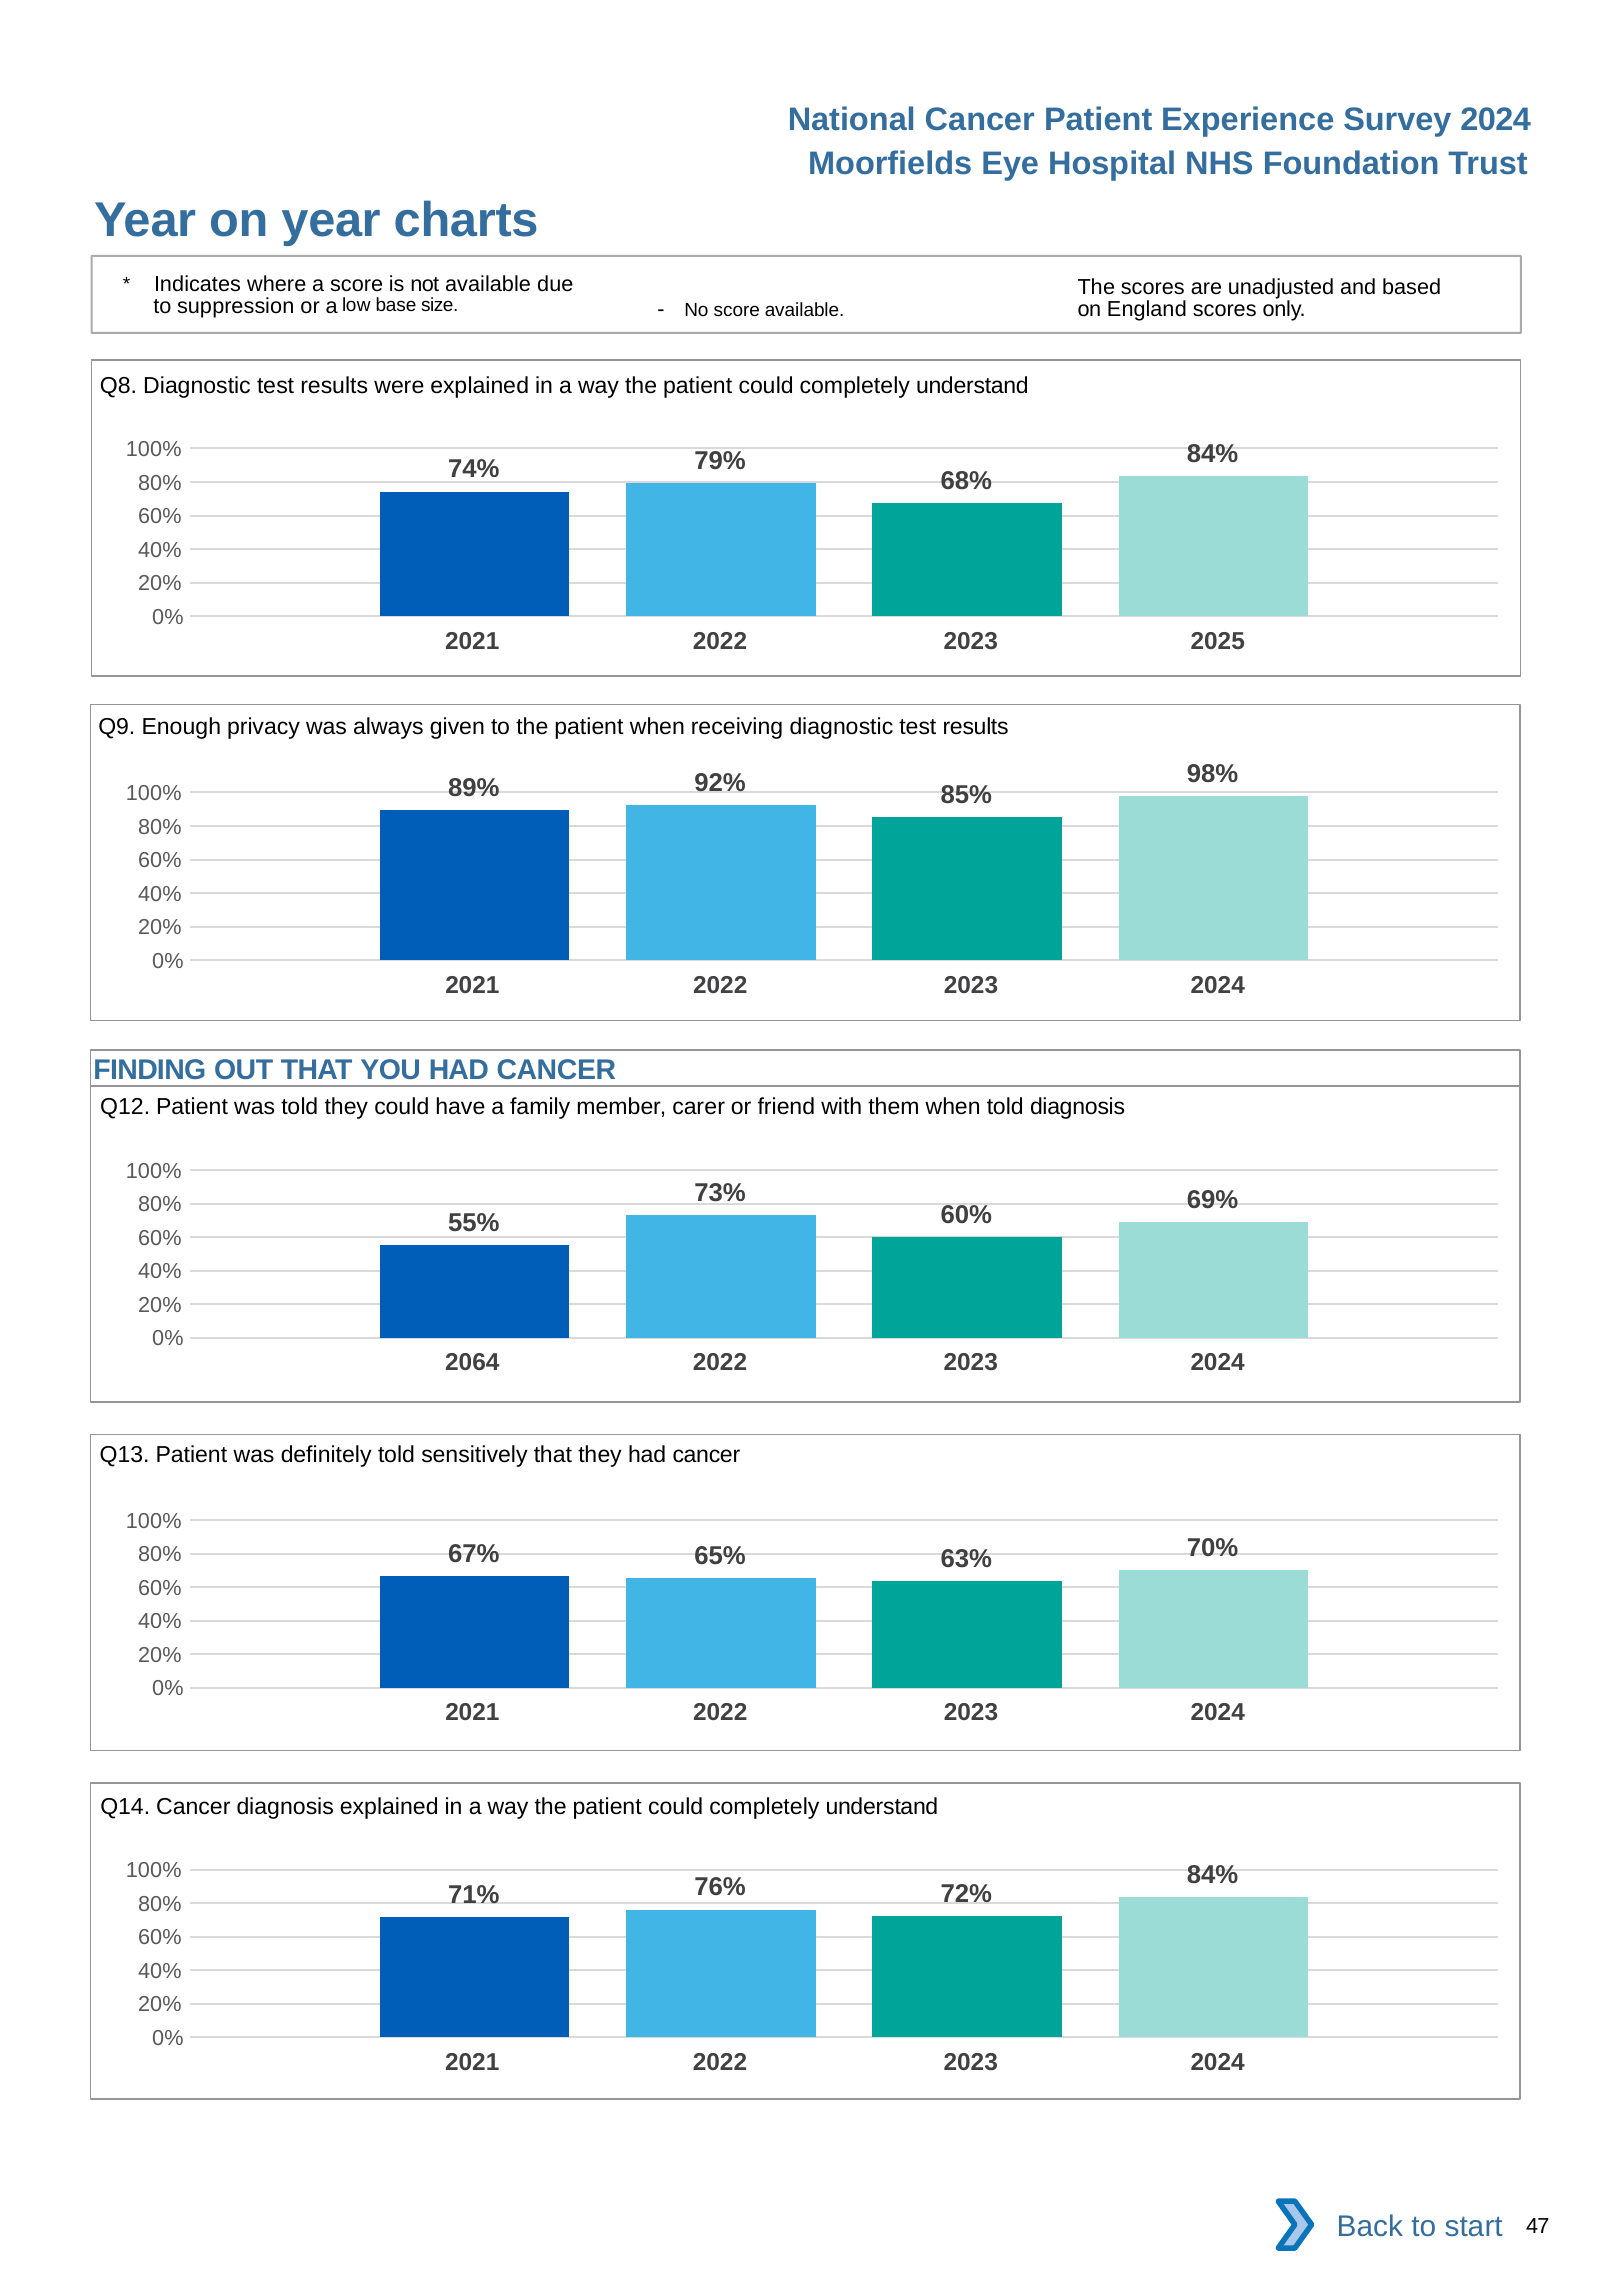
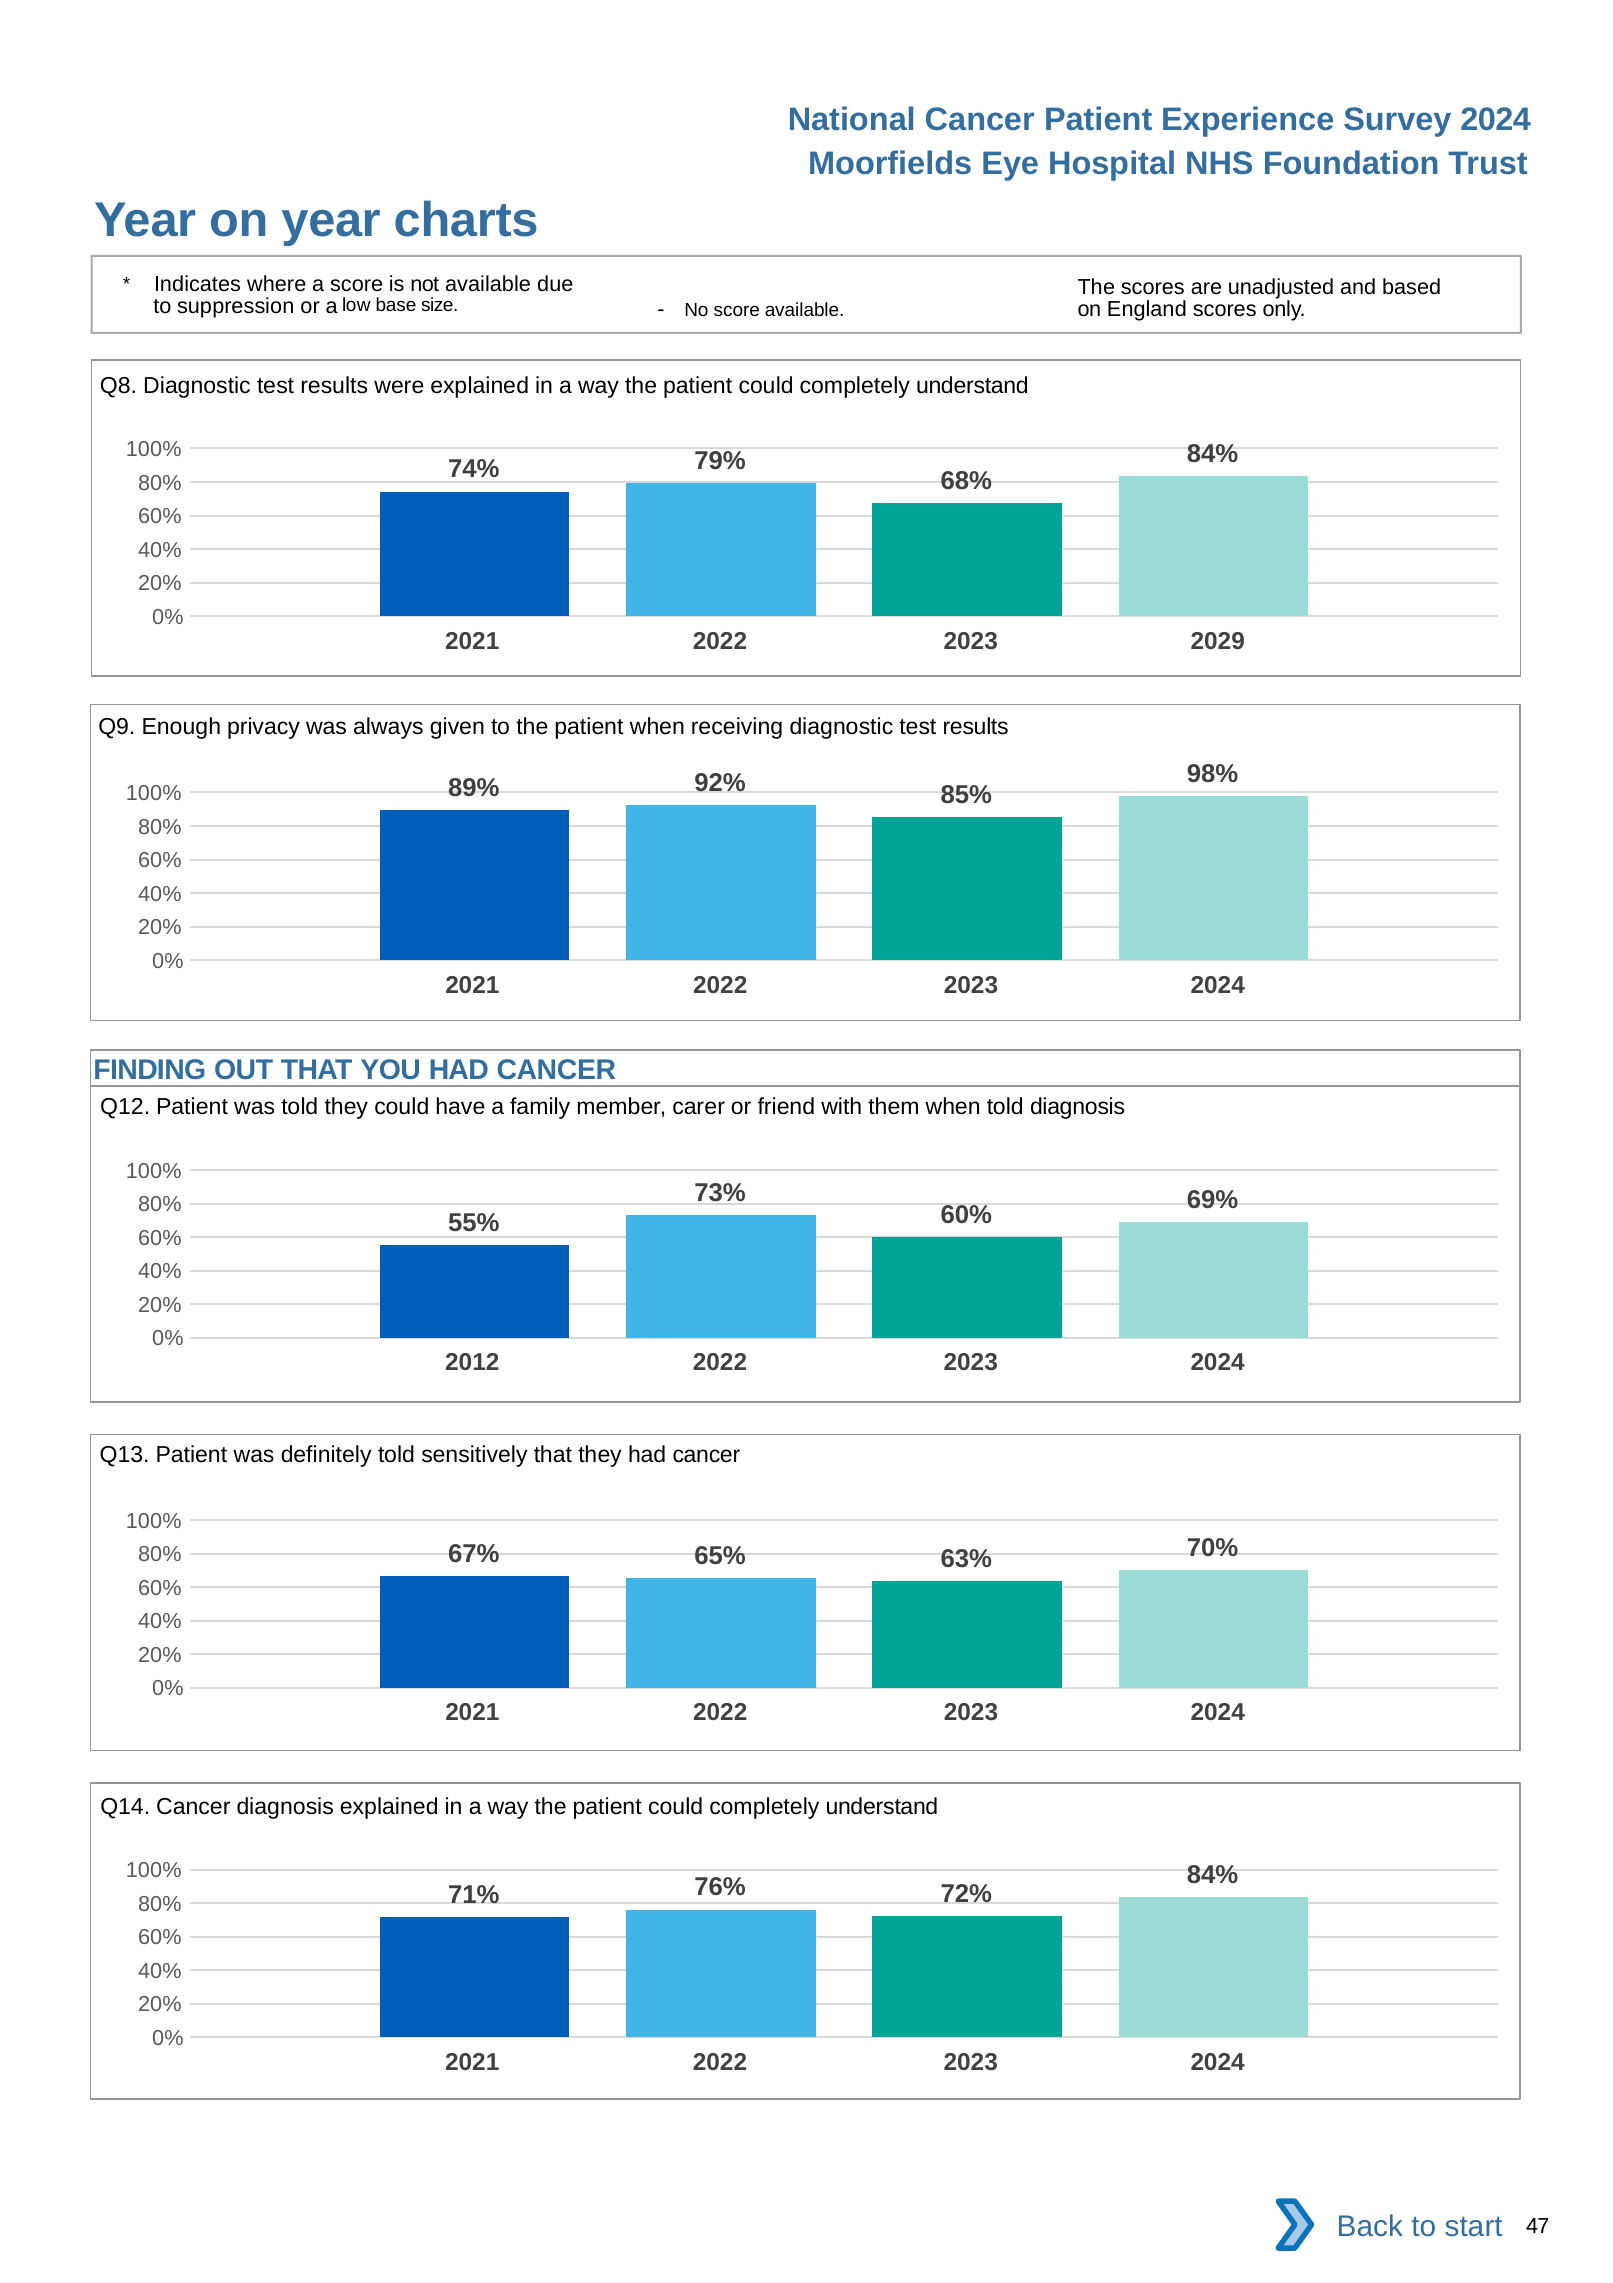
2025: 2025 -> 2029
2064: 2064 -> 2012
